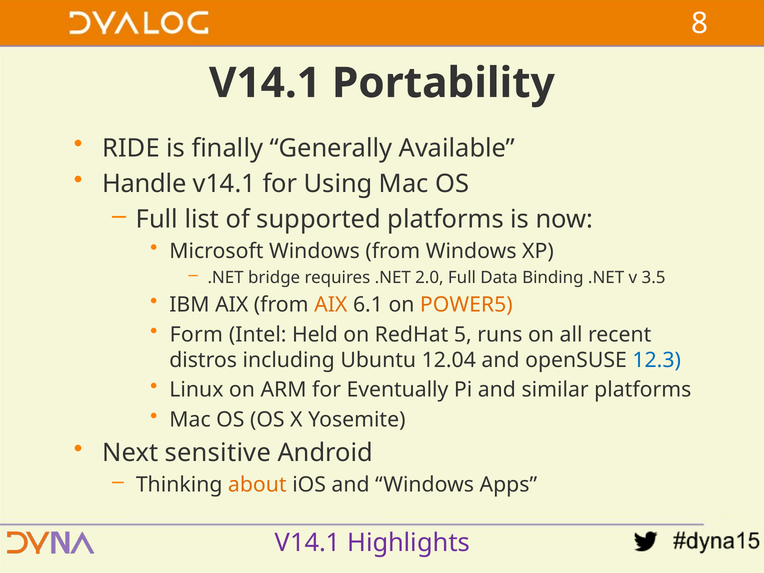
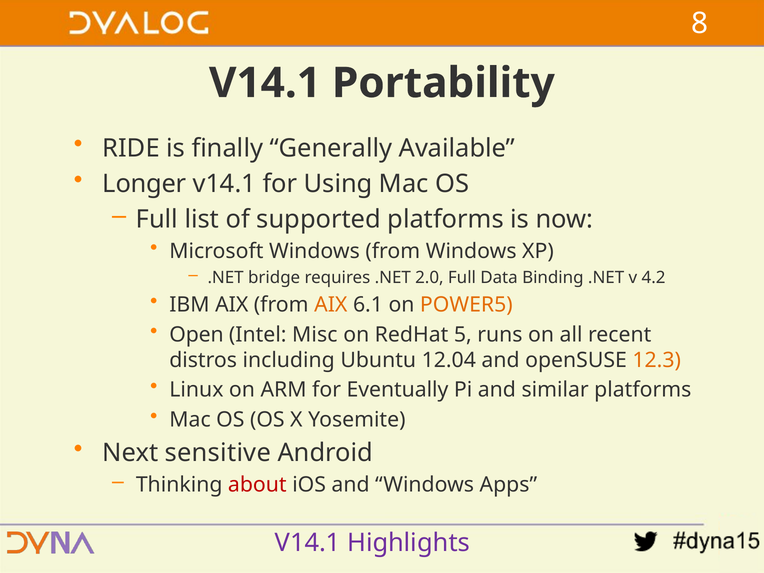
Handle: Handle -> Longer
3.5: 3.5 -> 4.2
Form: Form -> Open
Held: Held -> Misc
12.3 colour: blue -> orange
about colour: orange -> red
